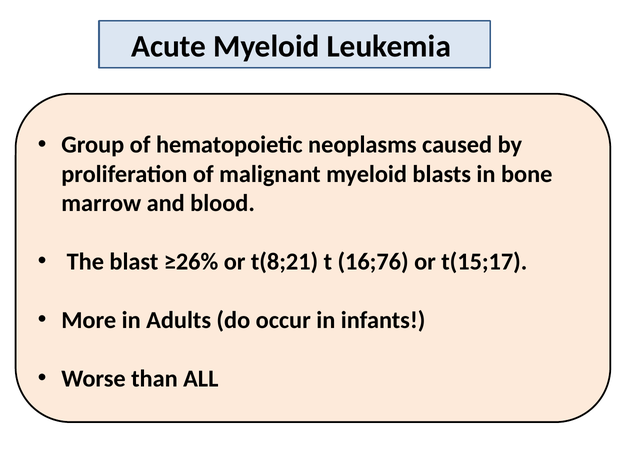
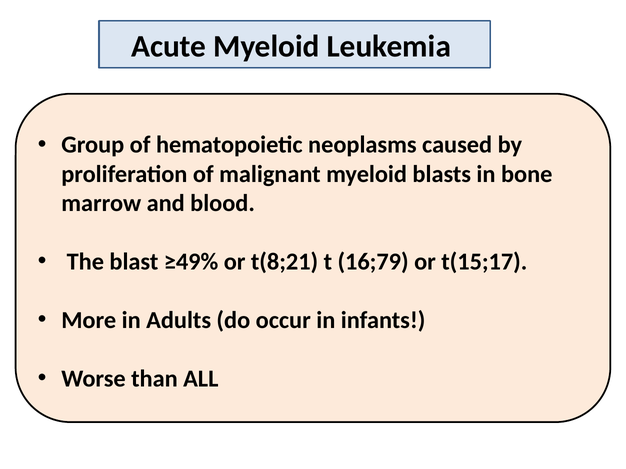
≥26%: ≥26% -> ≥49%
16;76: 16;76 -> 16;79
